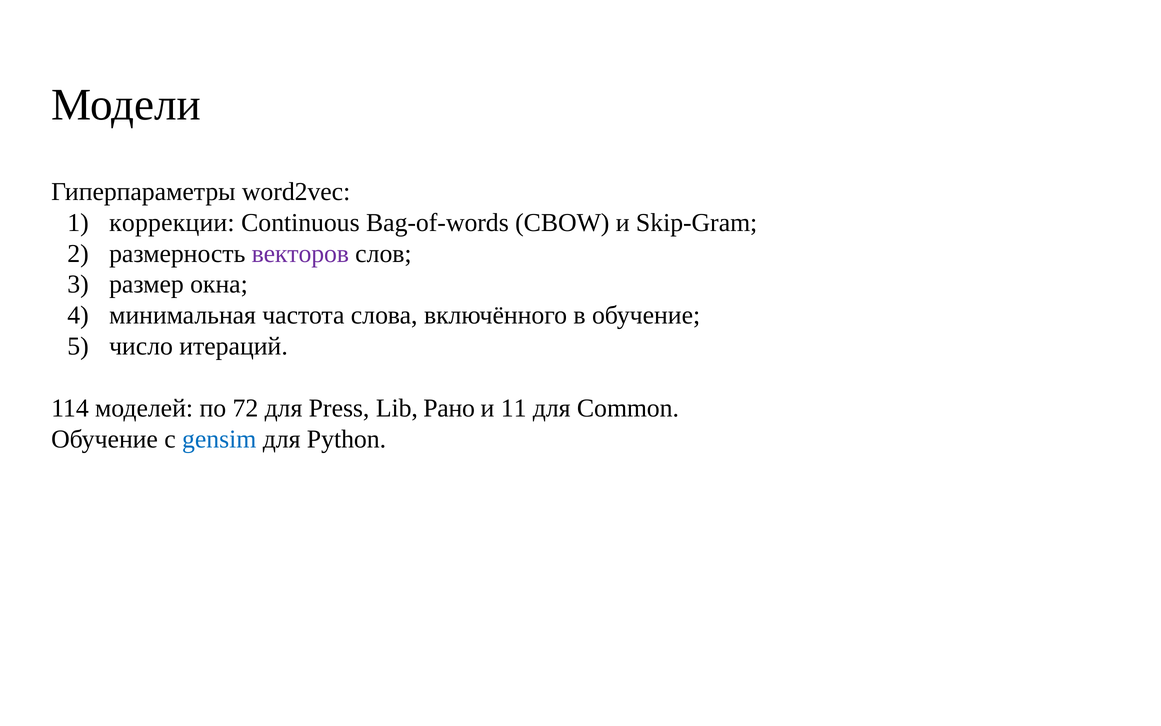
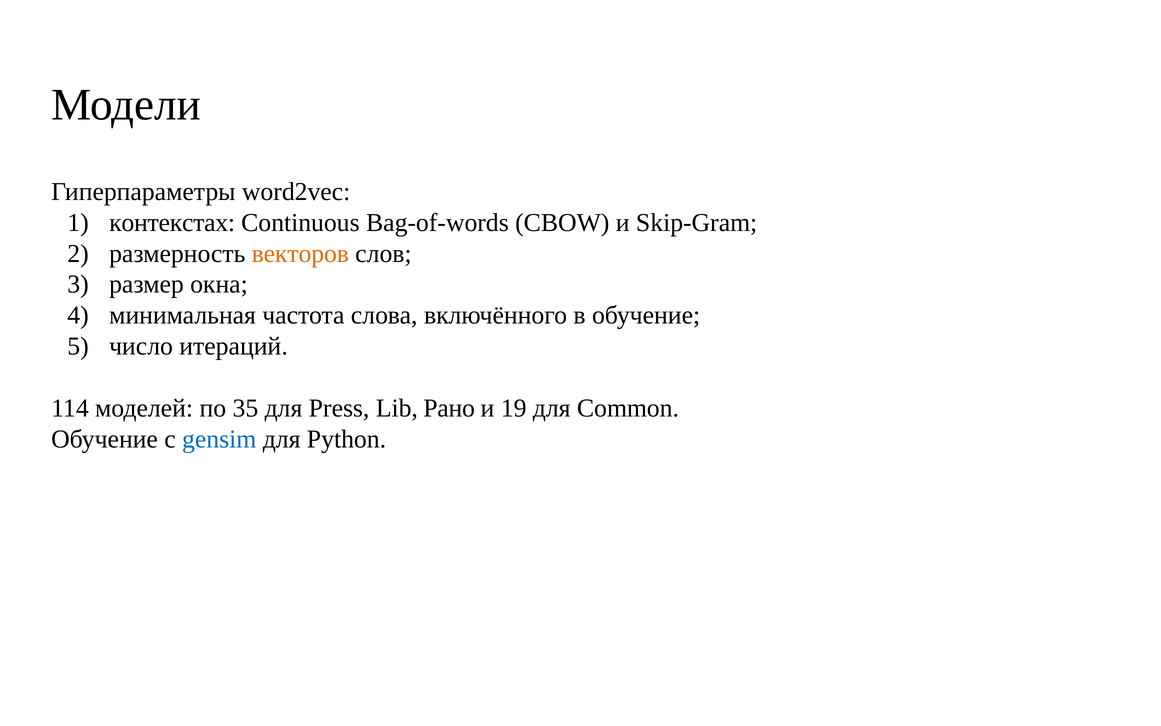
коррекции: коррекции -> контекстах
векторов colour: purple -> orange
72: 72 -> 35
11: 11 -> 19
